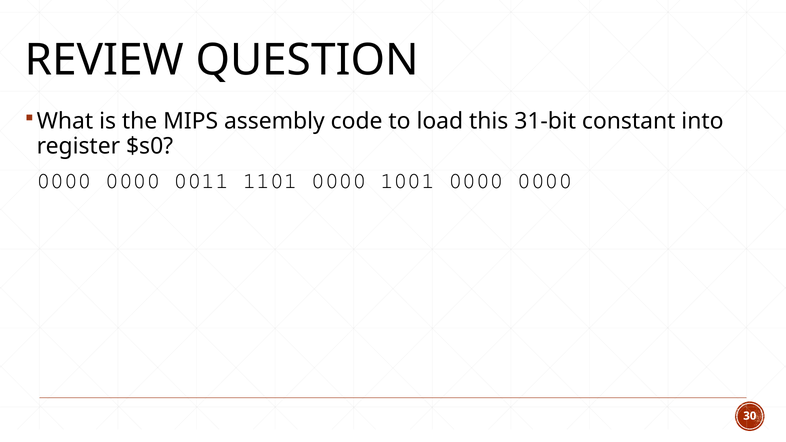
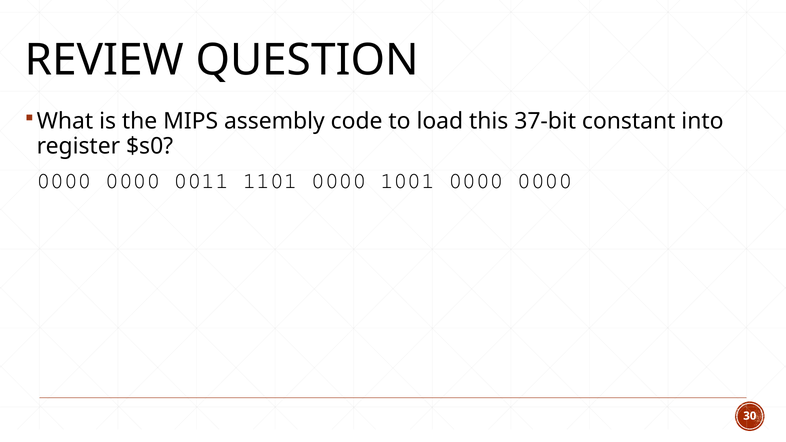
31-bit: 31-bit -> 37-bit
